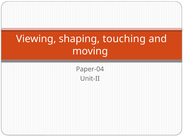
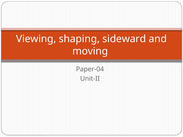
touching: touching -> sideward
